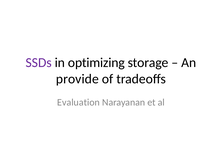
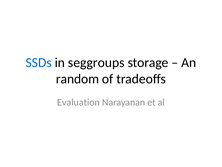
SSDs colour: purple -> blue
optimizing: optimizing -> seggroups
provide: provide -> random
